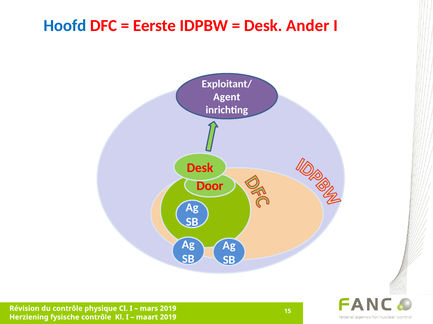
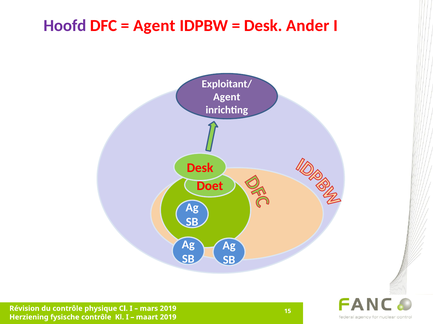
Hoofd colour: blue -> purple
Eerste at (154, 26): Eerste -> Agent
Door: Door -> Doet
